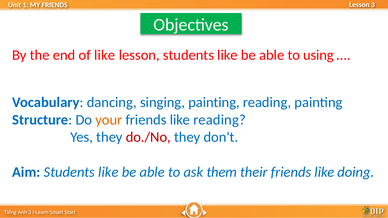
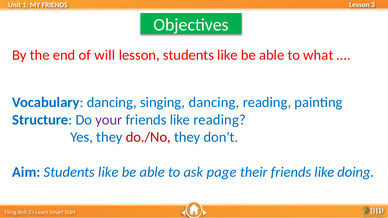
of like: like -> will
using: using -> what
singing painting: painting -> dancing
your colour: orange -> purple
them: them -> page
